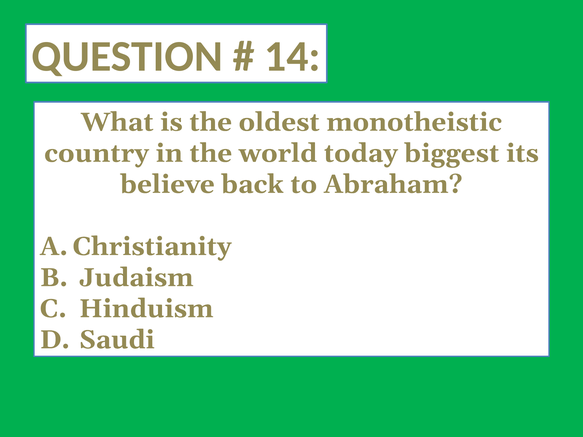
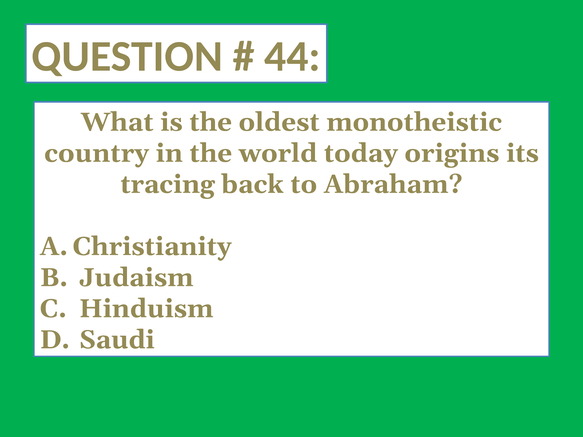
14: 14 -> 44
biggest: biggest -> origins
believe: believe -> tracing
